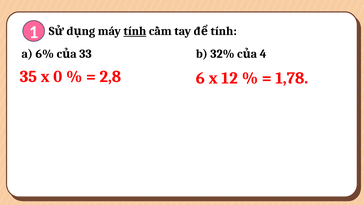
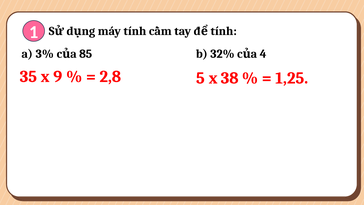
tính at (135, 31) underline: present -> none
6%: 6% -> 3%
33: 33 -> 85
0: 0 -> 9
6: 6 -> 5
12: 12 -> 38
1,78: 1,78 -> 1,25
